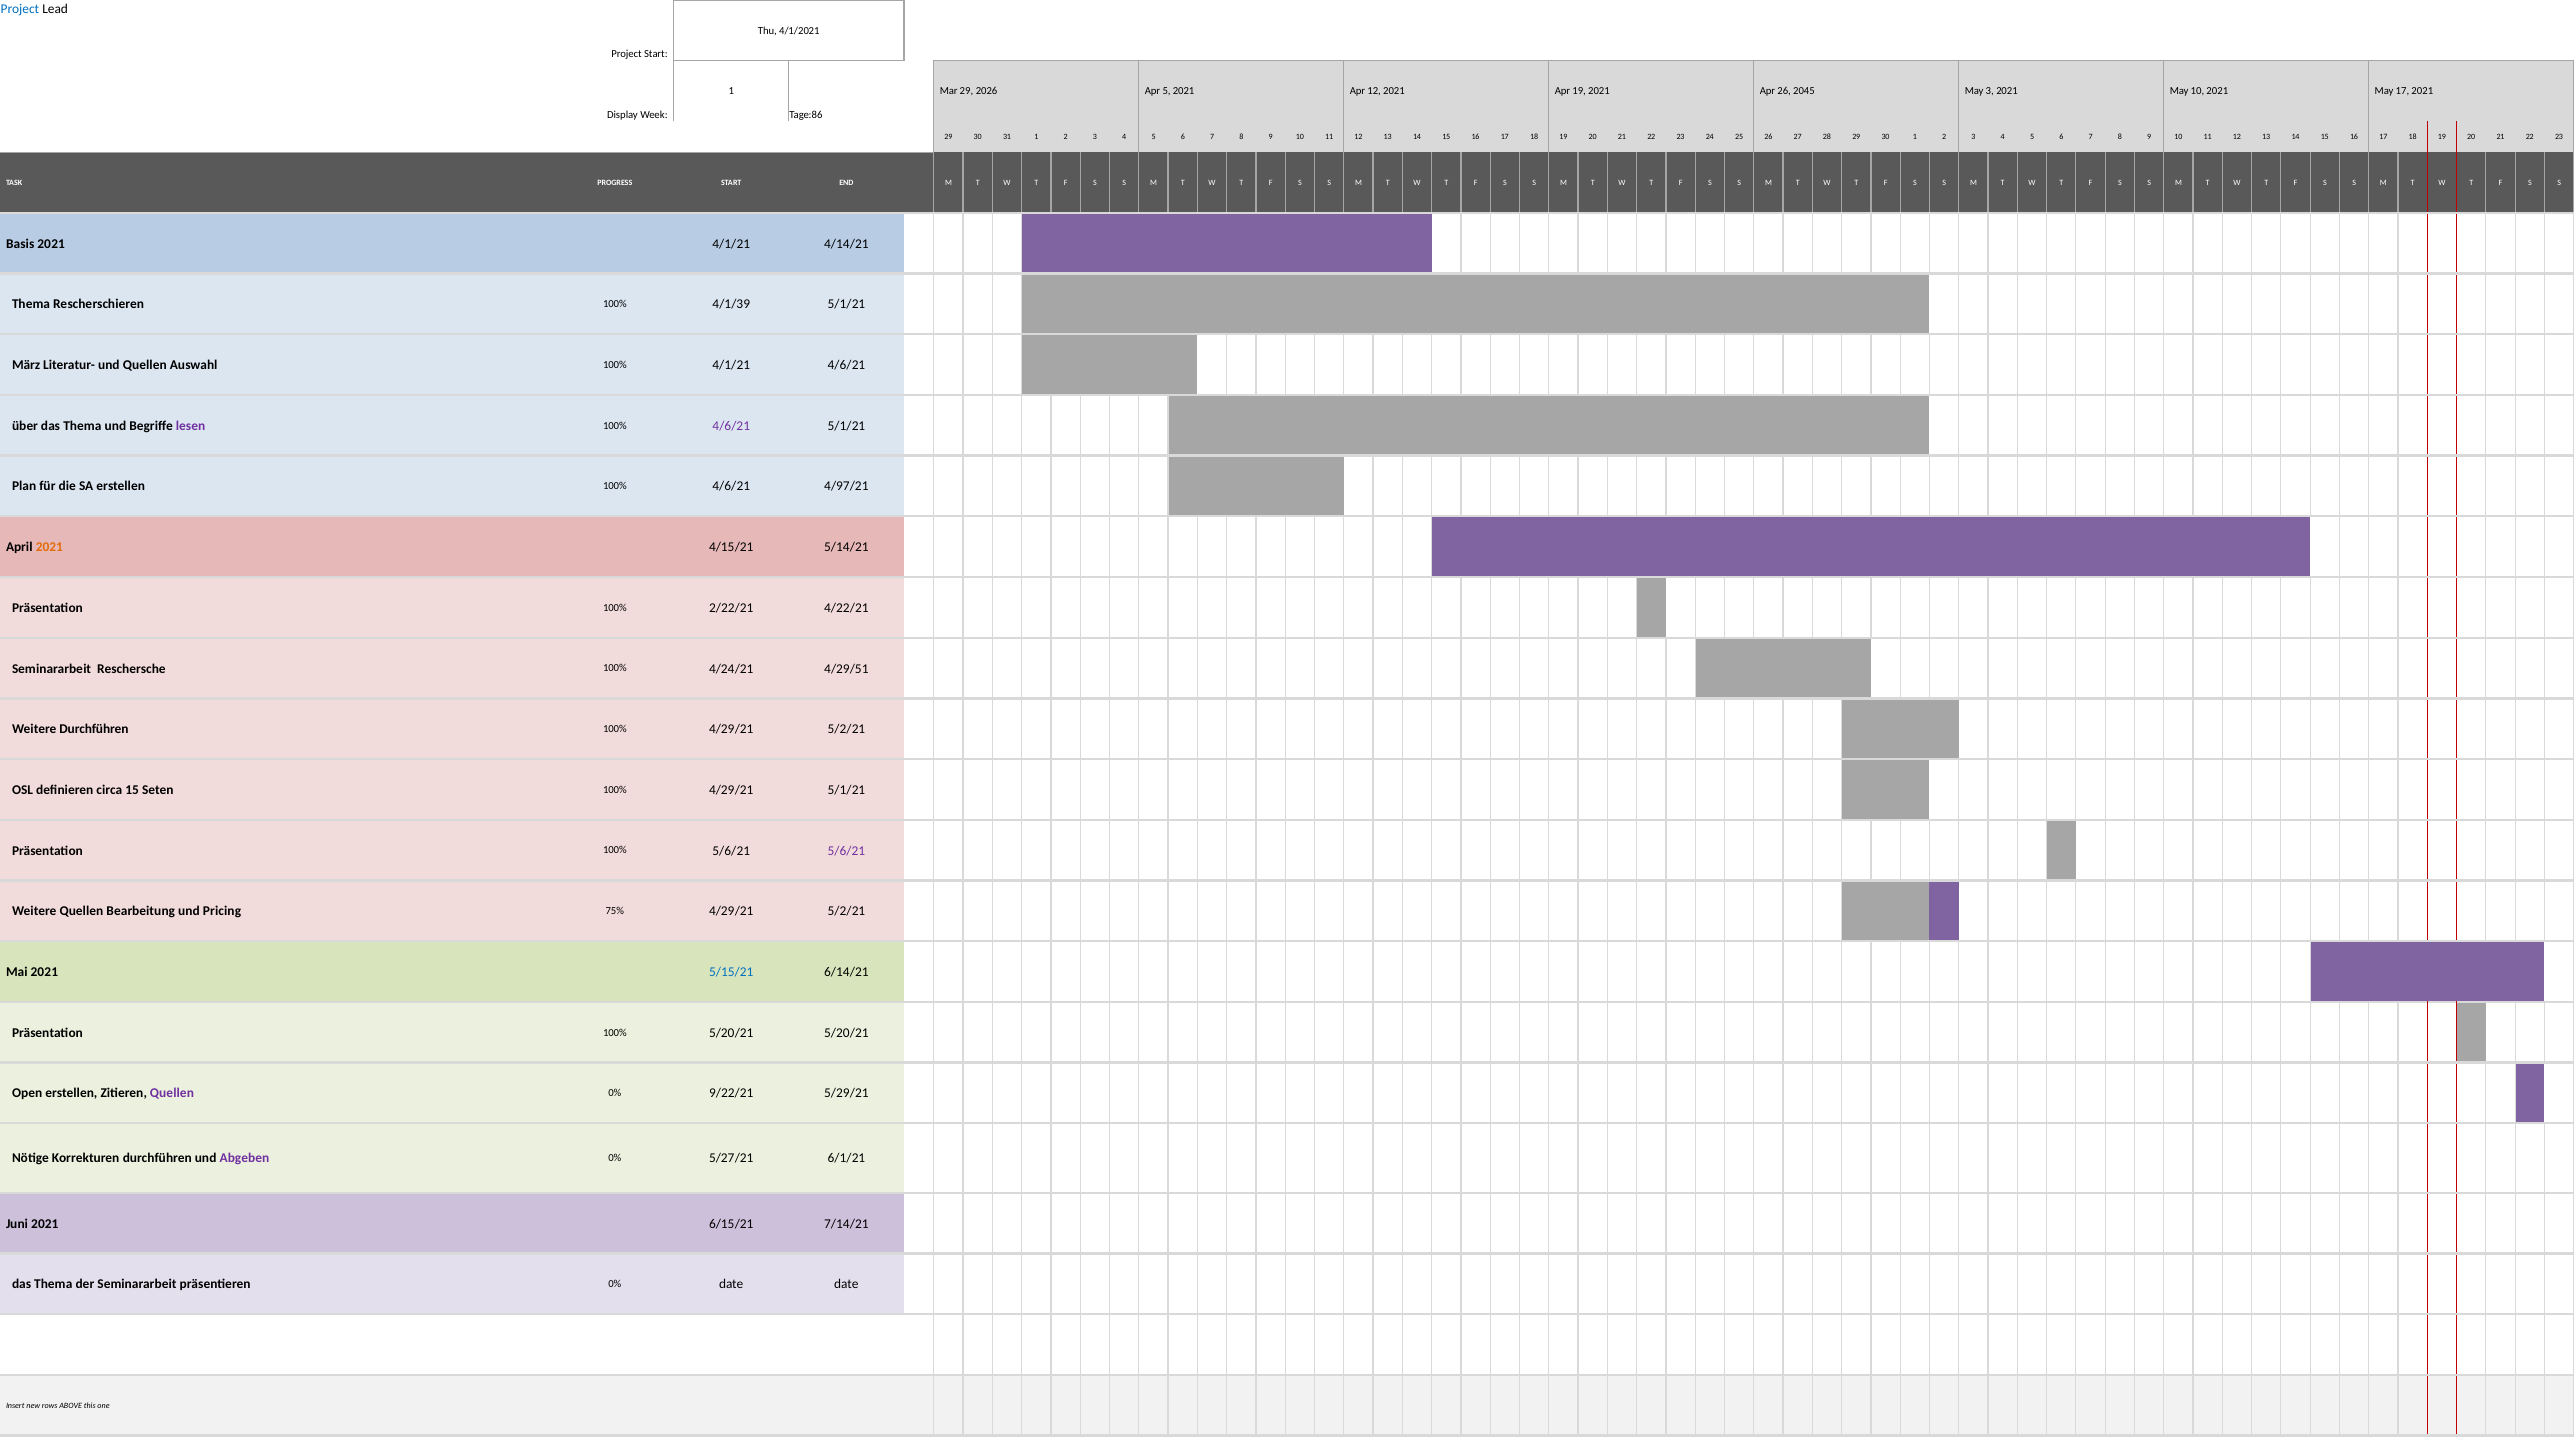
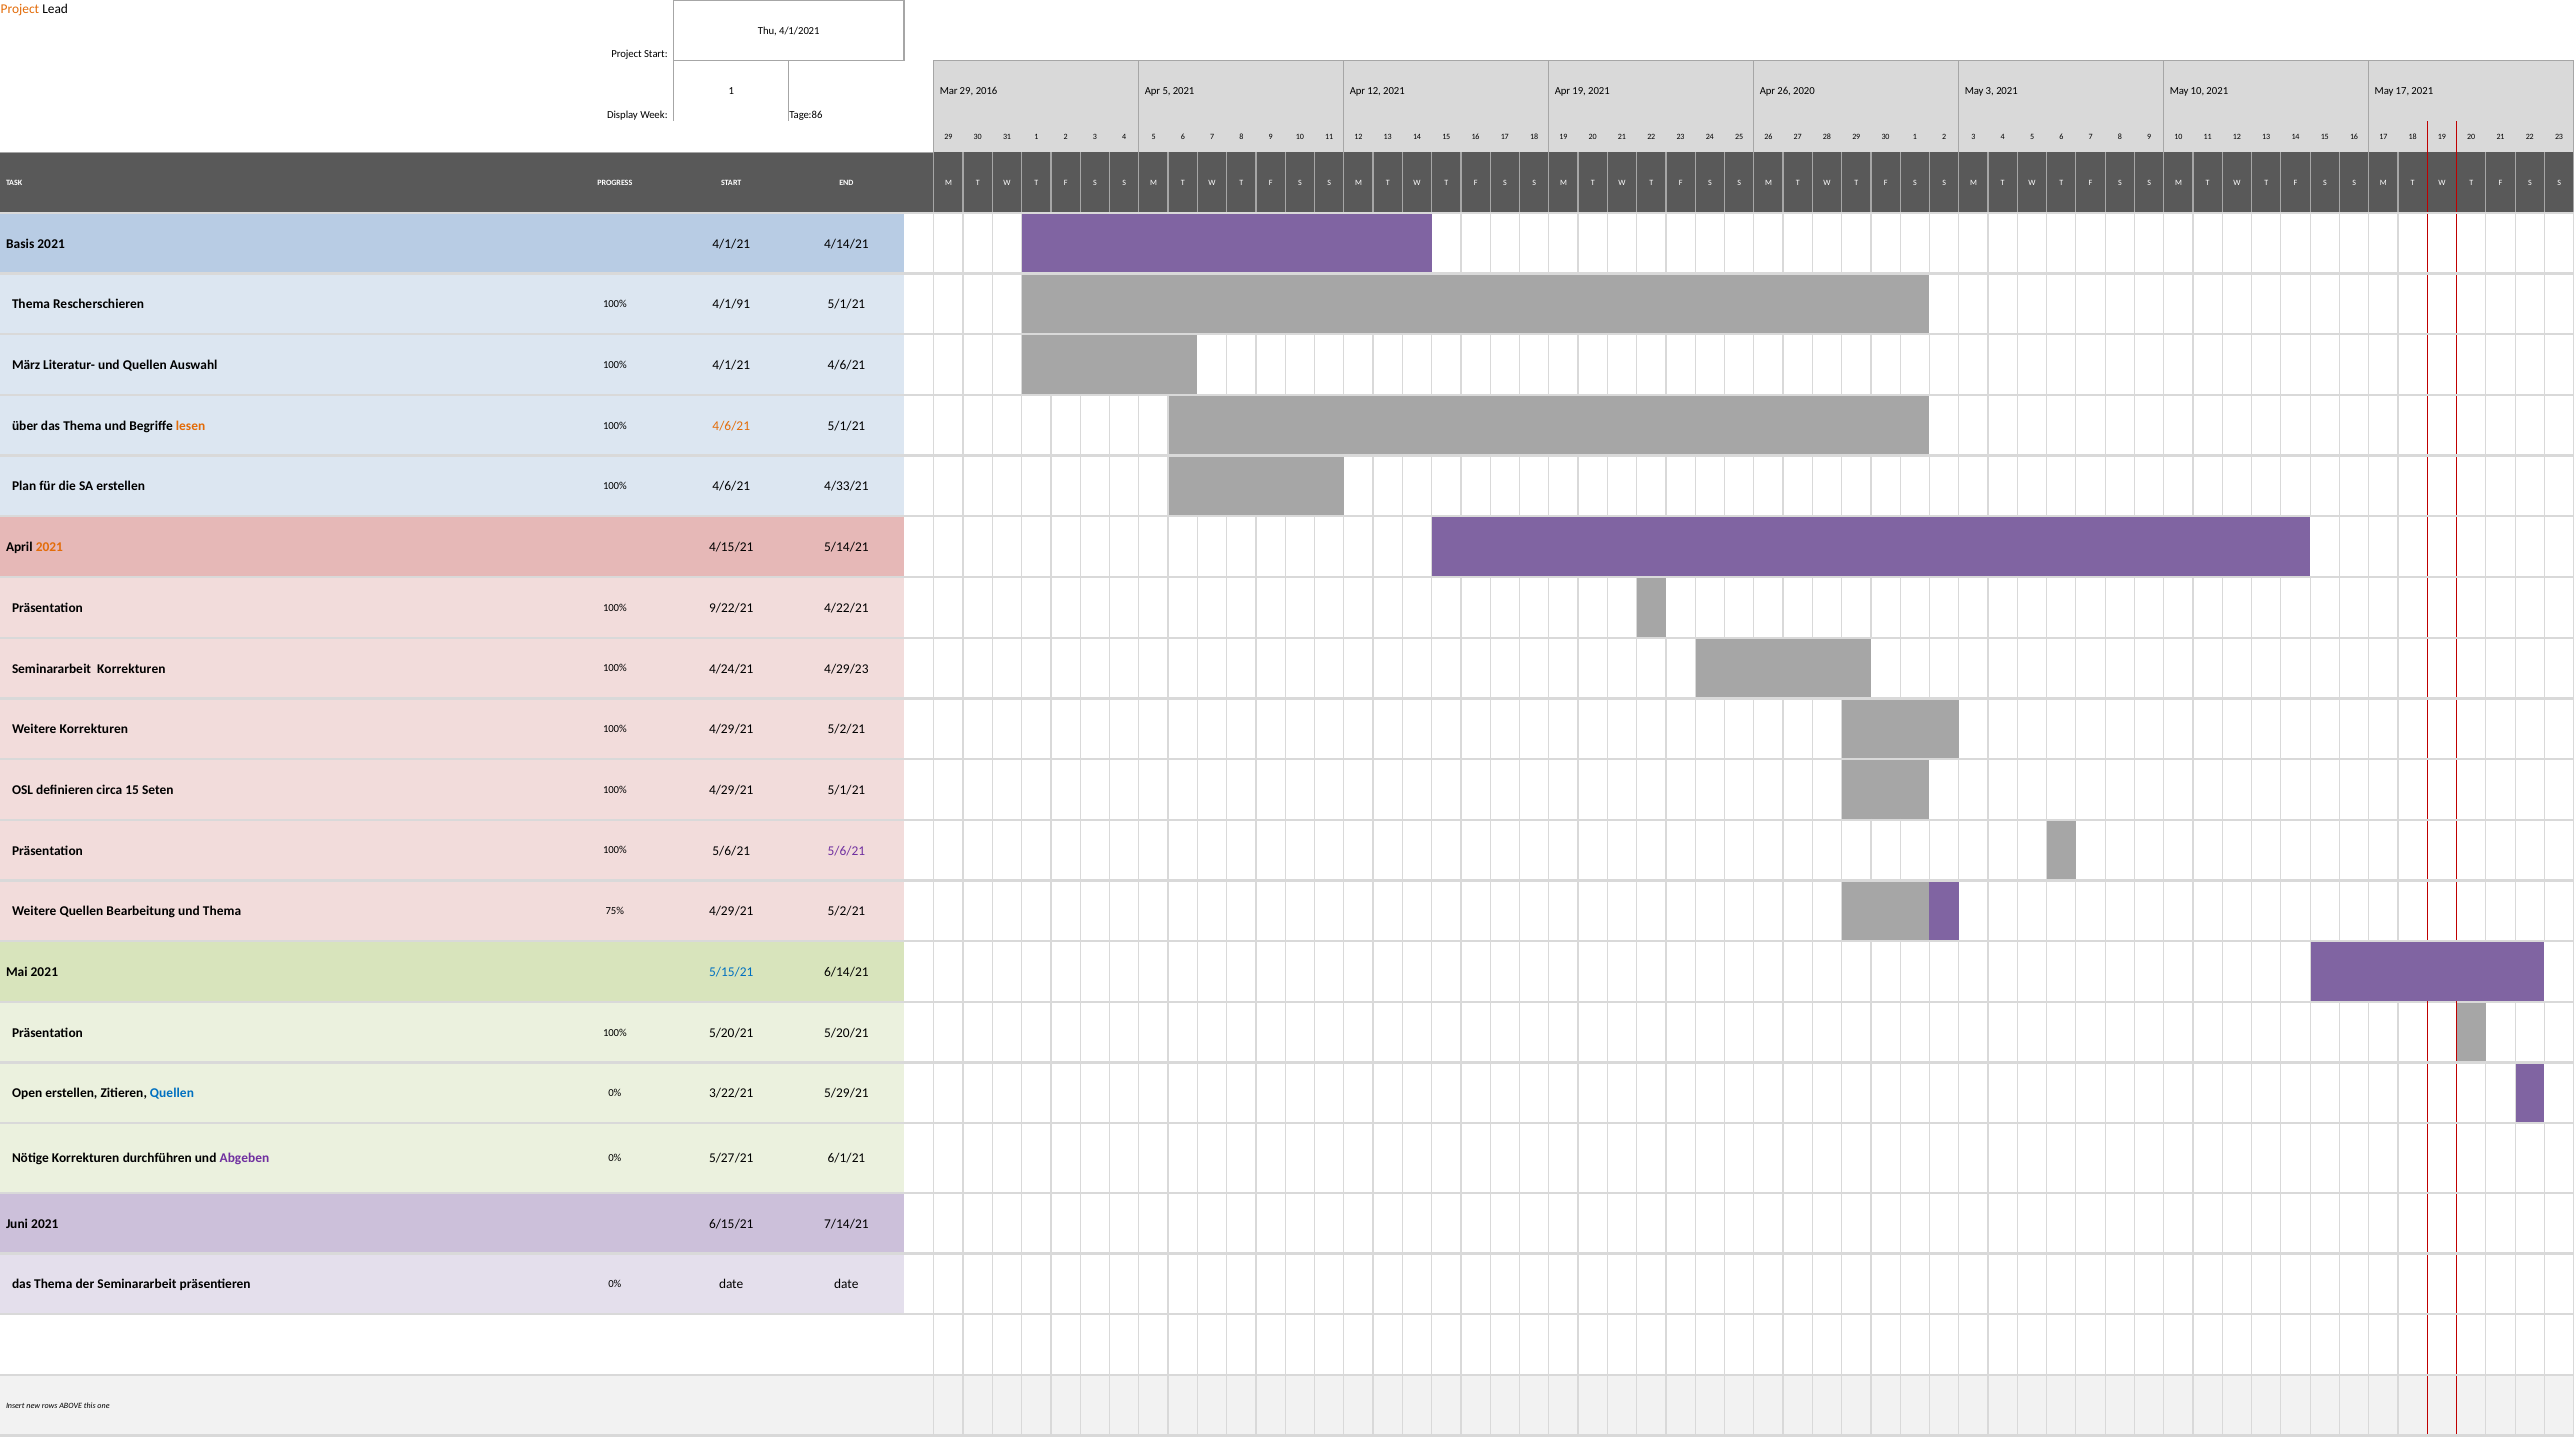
Project at (20, 9) colour: blue -> orange
2026: 2026 -> 2016
2045: 2045 -> 2020
4/1/39: 4/1/39 -> 4/1/91
lesen colour: purple -> orange
4/6/21 at (731, 426) colour: purple -> orange
4/97/21: 4/97/21 -> 4/33/21
2/22/21: 2/22/21 -> 9/22/21
Seminararbeit Reschersche: Reschersche -> Korrekturen
4/29/51: 4/29/51 -> 4/29/23
Weitere Durchführen: Durchführen -> Korrekturen
und Pricing: Pricing -> Thema
Quellen at (172, 1093) colour: purple -> blue
9/22/21: 9/22/21 -> 3/22/21
